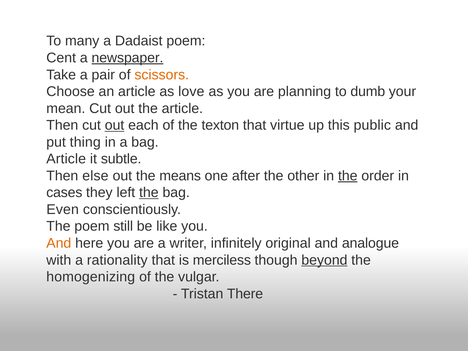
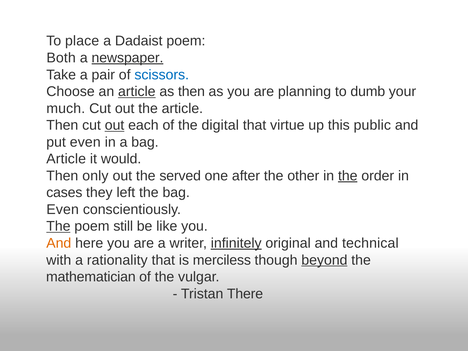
many: many -> place
Cent: Cent -> Both
scissors colour: orange -> blue
article at (137, 92) underline: none -> present
as love: love -> then
mean: mean -> much
texton: texton -> digital
put thing: thing -> even
subtle: subtle -> would
else: else -> only
means: means -> served
the at (149, 193) underline: present -> none
The at (58, 226) underline: none -> present
infinitely underline: none -> present
analogue: analogue -> technical
homogenizing: homogenizing -> mathematician
